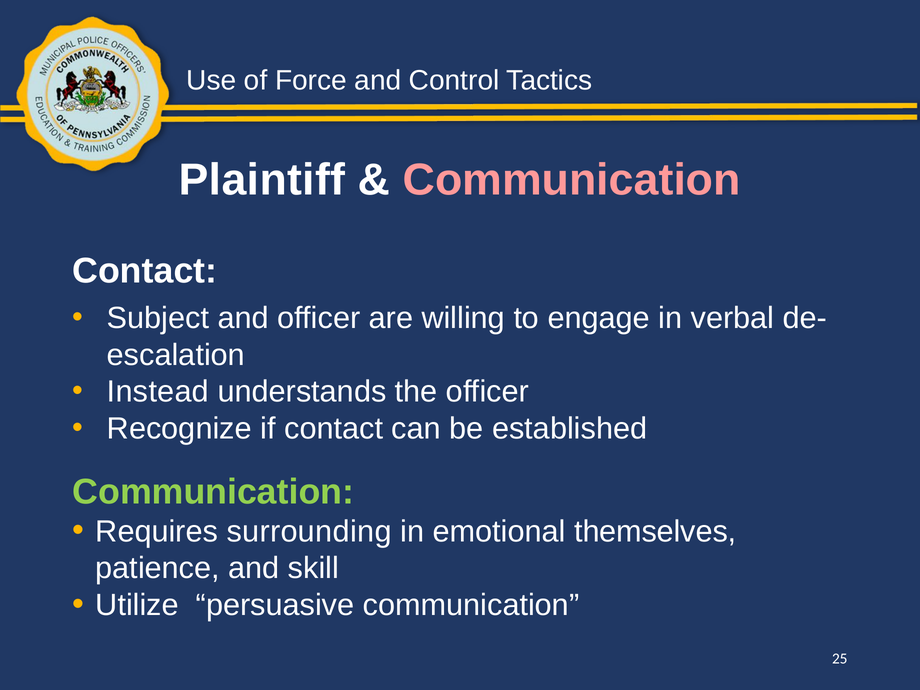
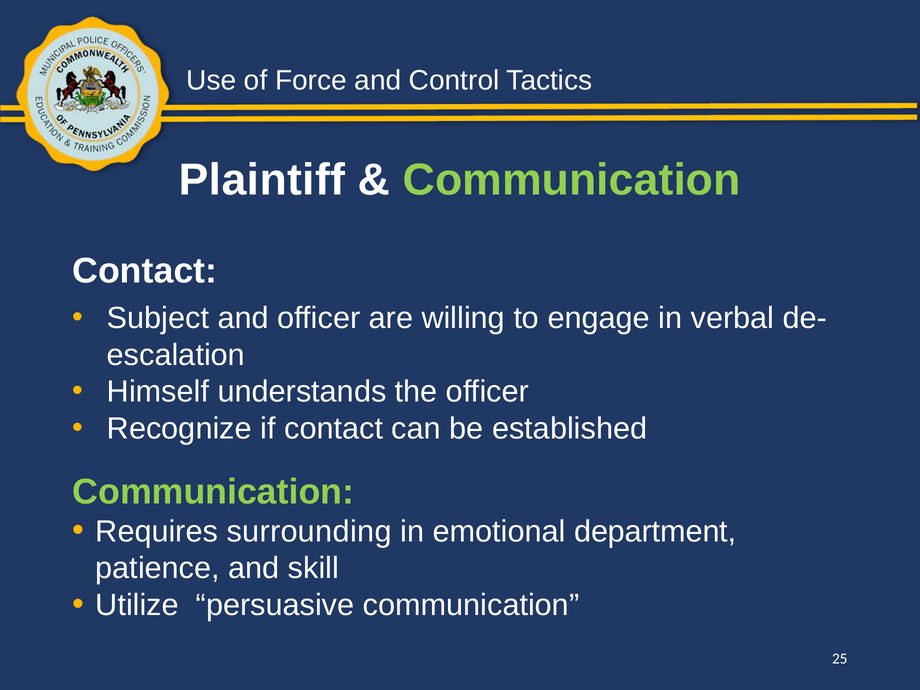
Communication at (572, 180) colour: pink -> light green
Instead: Instead -> Himself
themselves: themselves -> department
